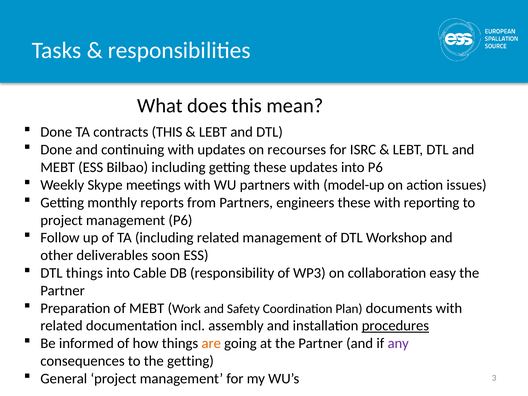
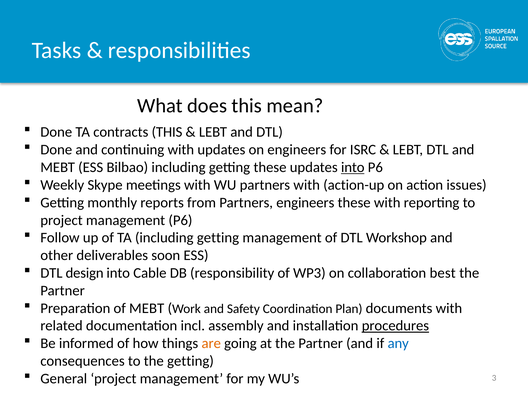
on recourses: recourses -> engineers
into at (353, 167) underline: none -> present
model-up: model-up -> action-up
TA including related: related -> getting
DTL things: things -> design
easy: easy -> best
any colour: purple -> blue
